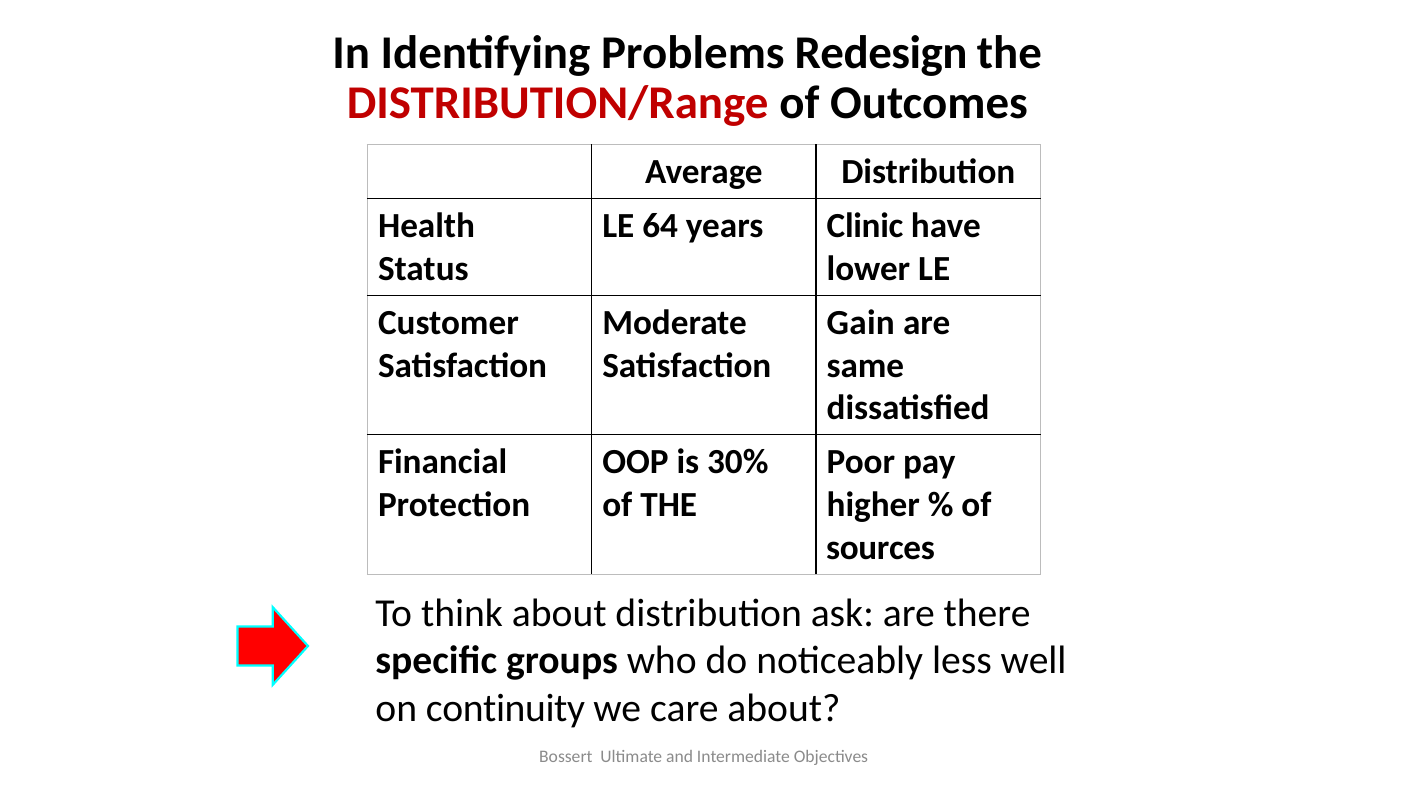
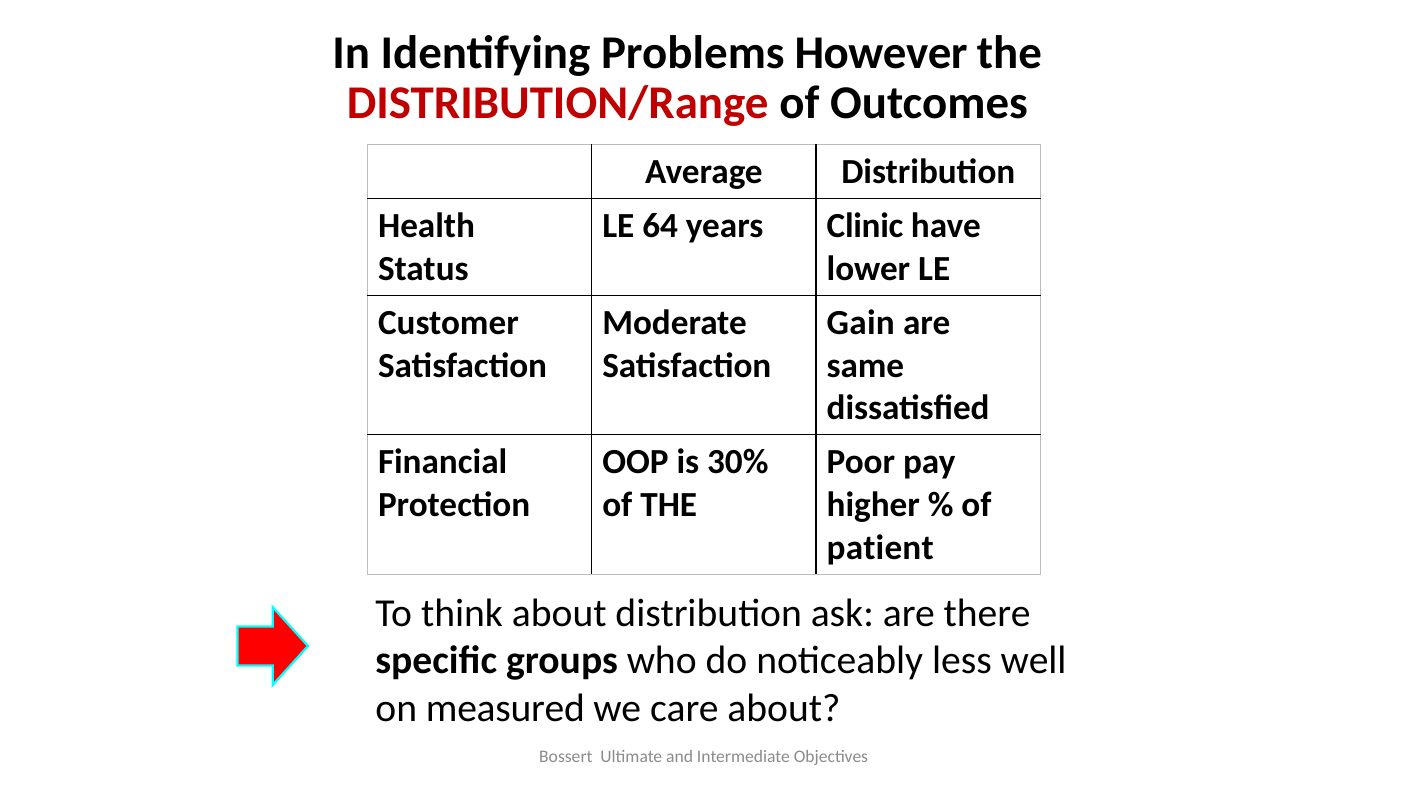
Redesign: Redesign -> However
sources: sources -> patient
continuity: continuity -> measured
